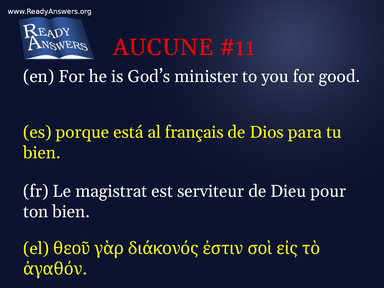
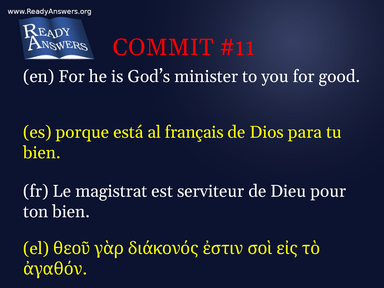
AUCUNE: AUCUNE -> COMMIT
